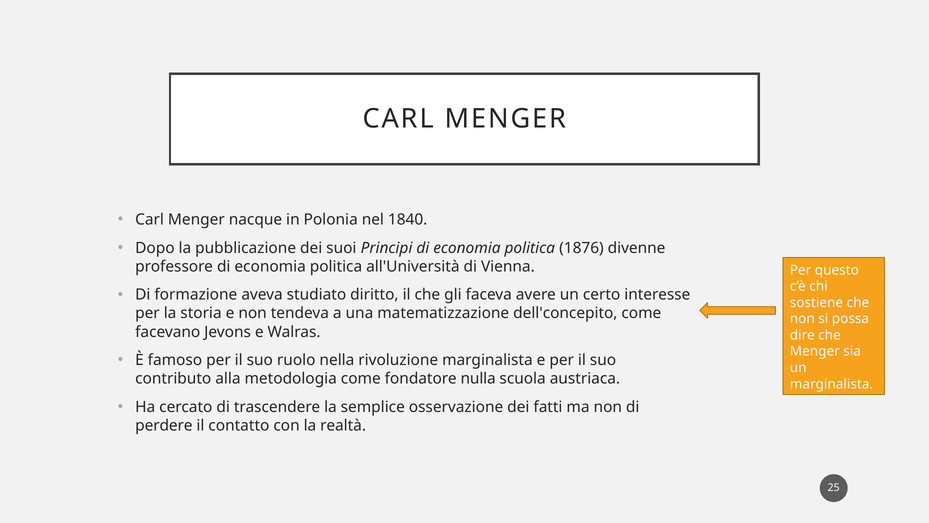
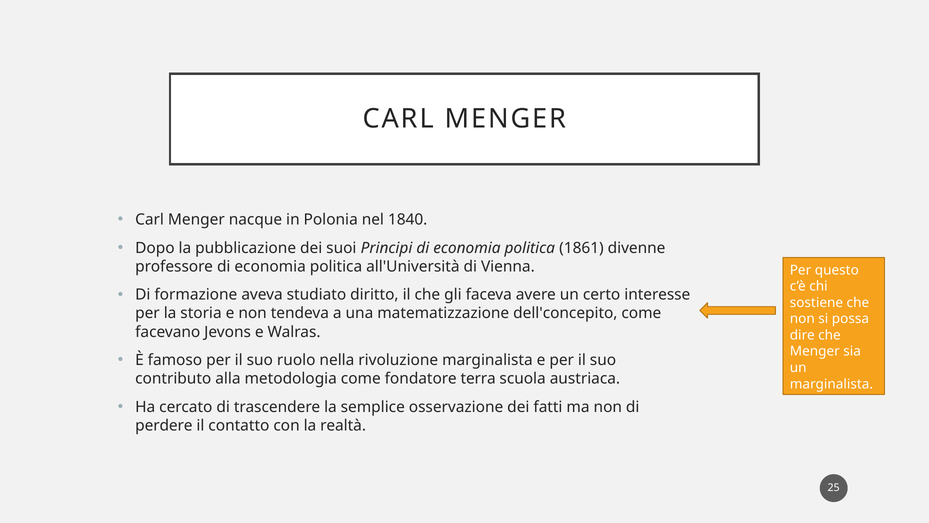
1876: 1876 -> 1861
nulla: nulla -> terra
